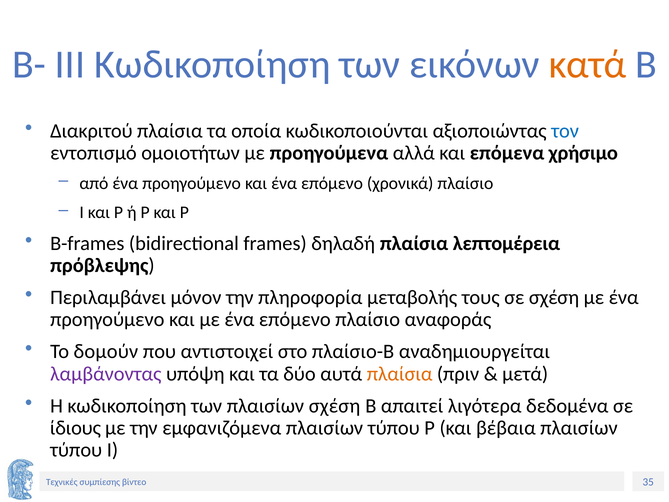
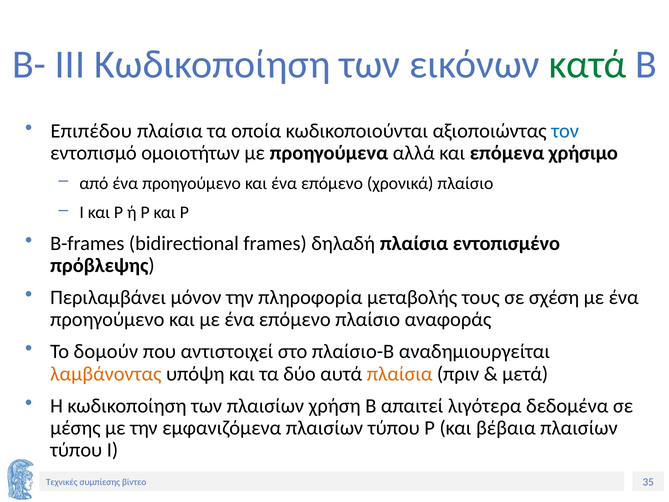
κατά colour: orange -> green
Διακριτού: Διακριτού -> Επιπέδου
λεπτομέρεια: λεπτομέρεια -> εντοπισμένο
λαμβάνοντας colour: purple -> orange
πλαισίων σχέση: σχέση -> χρήση
ίδιους: ίδιους -> μέσης
